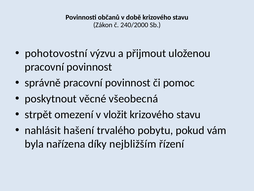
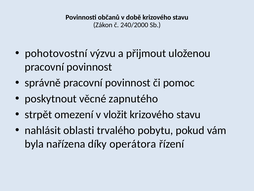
všeobecná: všeobecná -> zapnutého
hašení: hašení -> oblasti
nejbližším: nejbližším -> operátora
